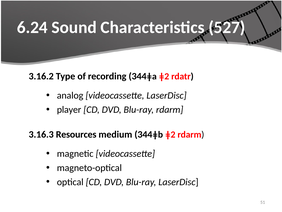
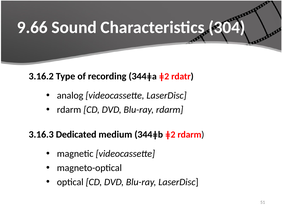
6.24: 6.24 -> 9.66
527: 527 -> 304
player at (69, 109): player -> rdarm
Resources: Resources -> Dedicated
